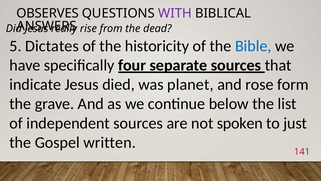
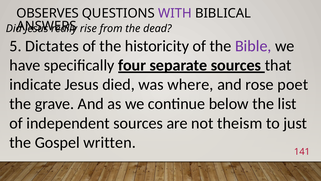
Bible colour: blue -> purple
planet: planet -> where
form: form -> poet
spoken: spoken -> theism
